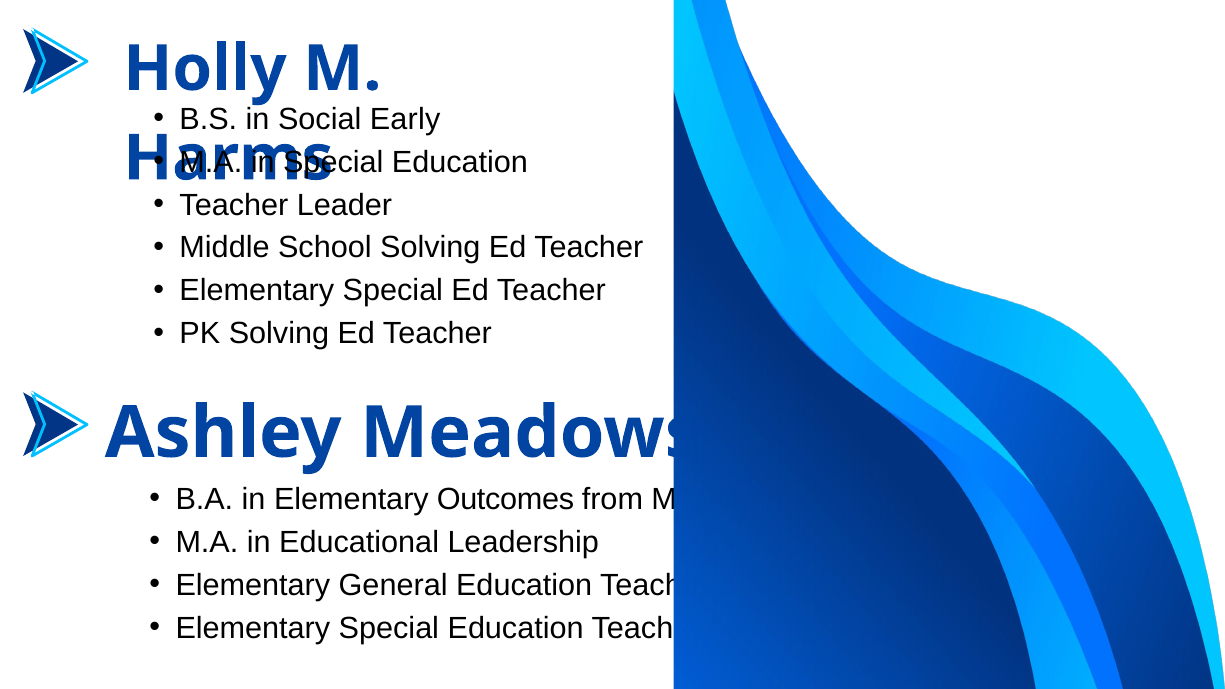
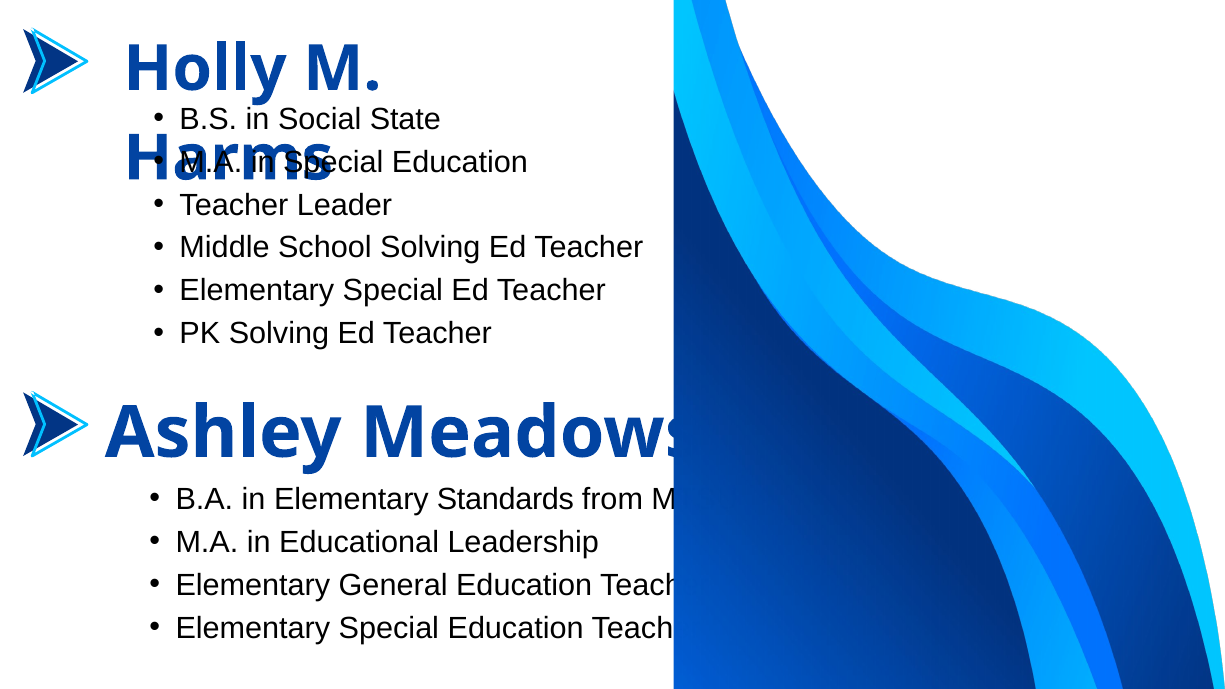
Early: Early -> State
Outcomes: Outcomes -> Standards
